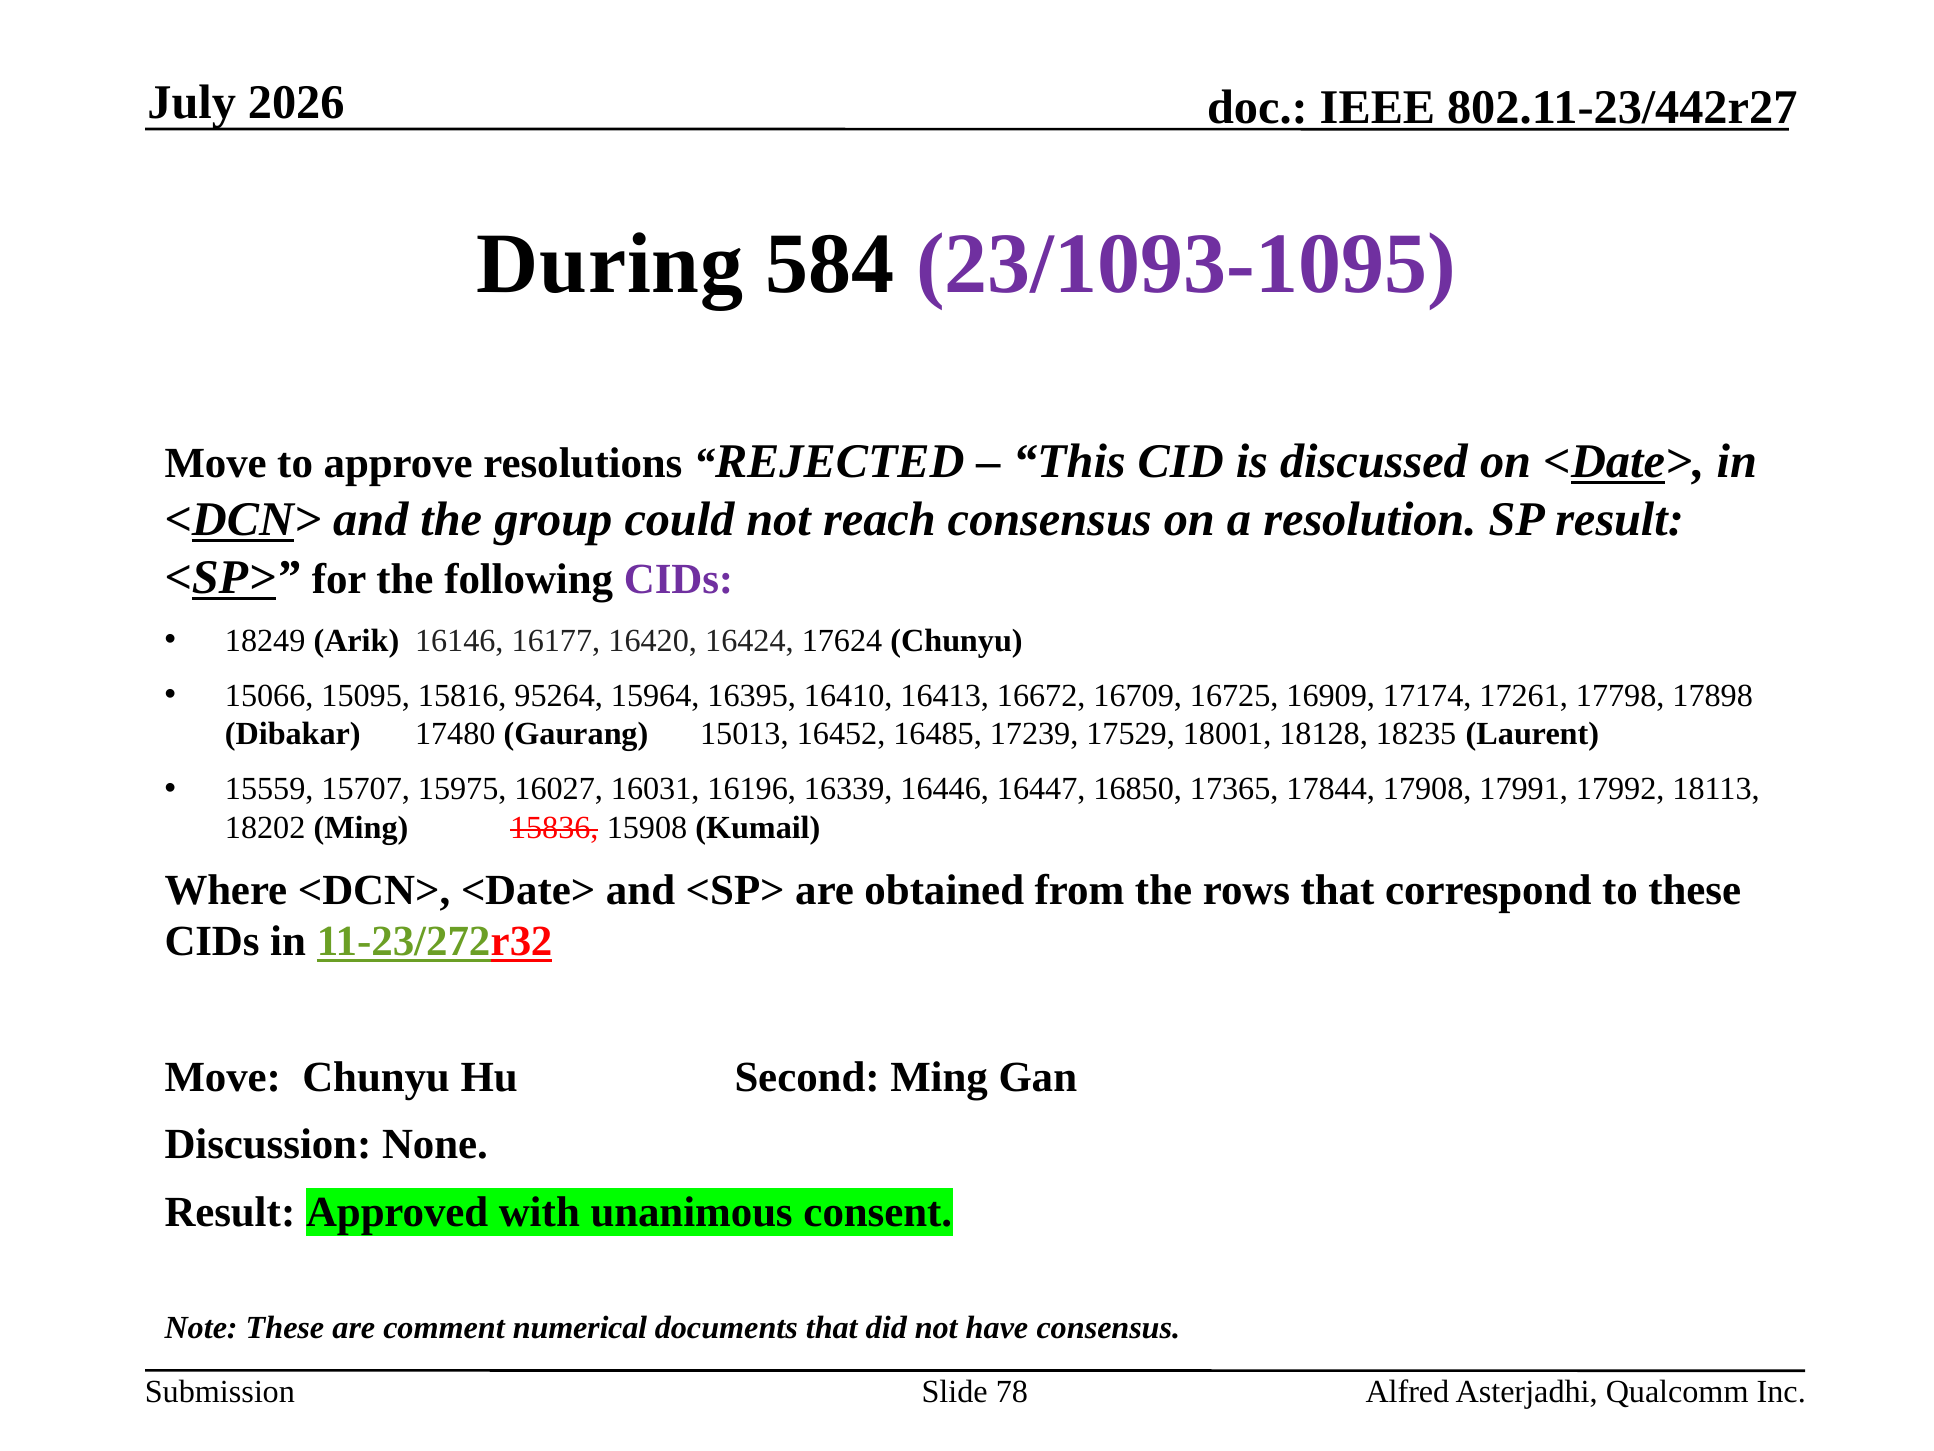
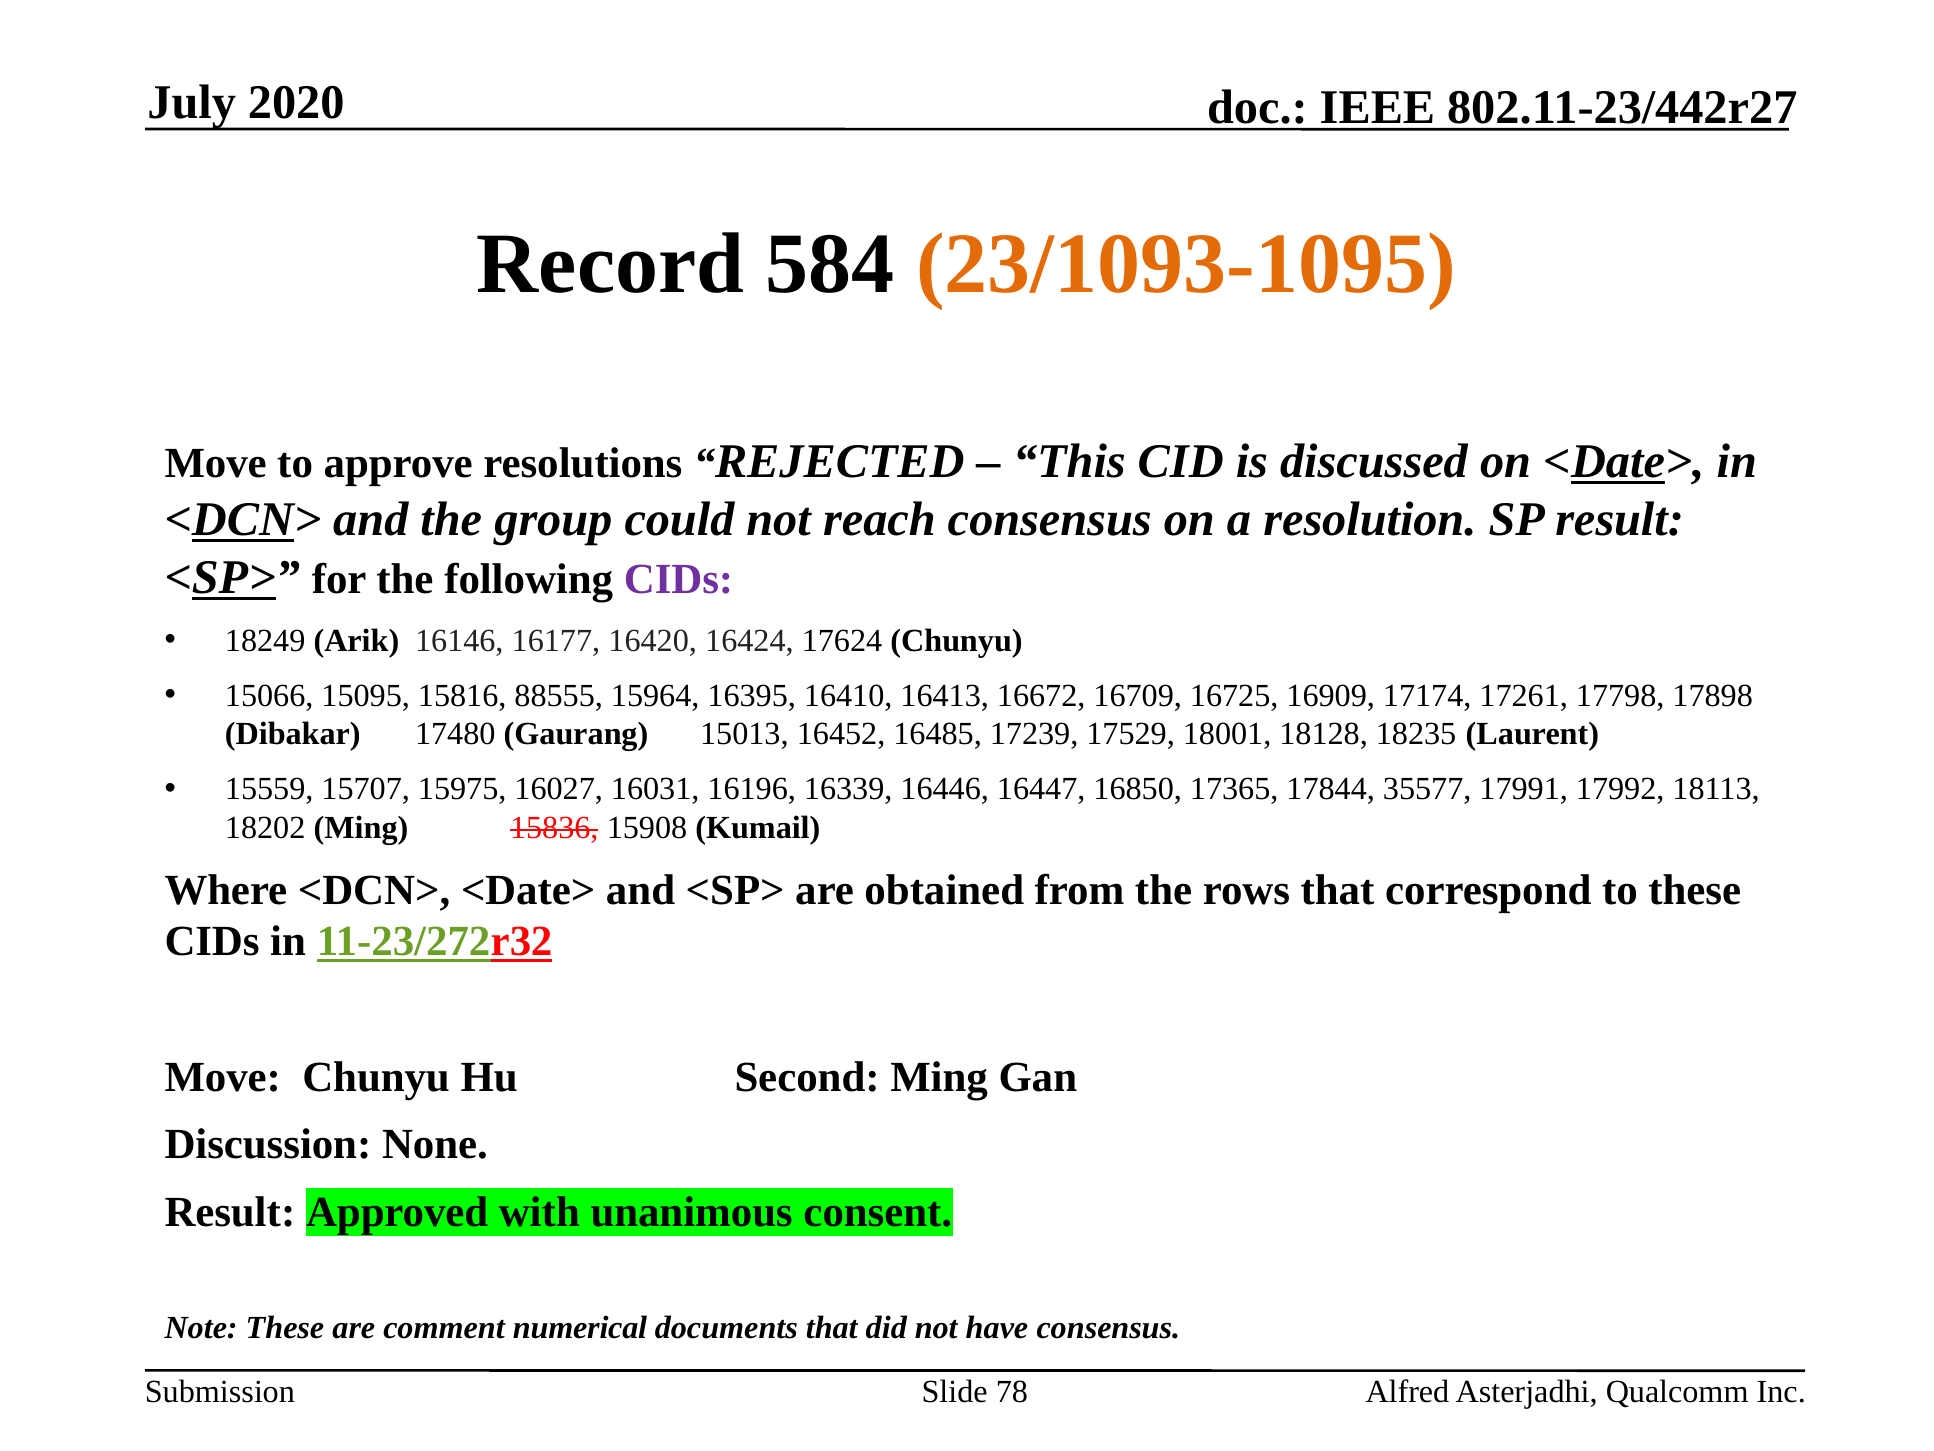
2026: 2026 -> 2020
During: During -> Record
23/1093-1095 colour: purple -> orange
95264: 95264 -> 88555
17908: 17908 -> 35577
